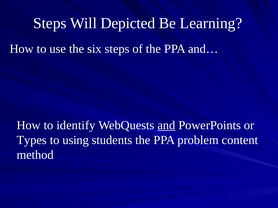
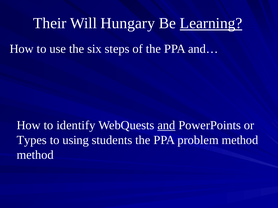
Steps at (50, 23): Steps -> Their
Depicted: Depicted -> Hungary
Learning underline: none -> present
problem content: content -> method
